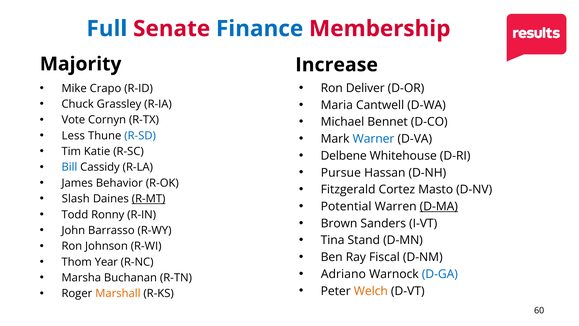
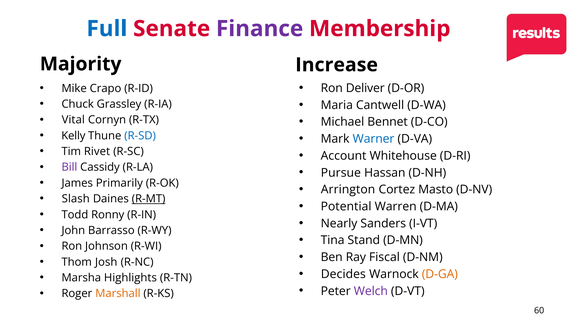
Finance colour: blue -> purple
Vote: Vote -> Vital
Less: Less -> Kelly
Katie: Katie -> Rivet
Delbene: Delbene -> Account
Bill colour: blue -> purple
Behavior: Behavior -> Primarily
Fitzgerald: Fitzgerald -> Arrington
D-MA underline: present -> none
Brown: Brown -> Nearly
Year: Year -> Josh
Adriano: Adriano -> Decides
D-GA colour: blue -> orange
Buchanan: Buchanan -> Highlights
Welch colour: orange -> purple
